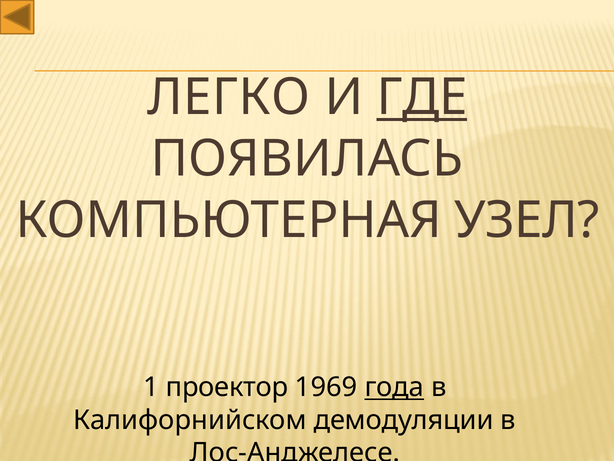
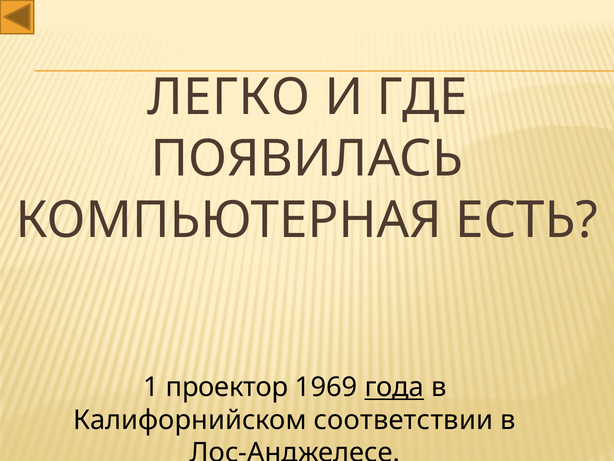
ГДЕ underline: present -> none
УЗЕЛ: УЗЕЛ -> ЕСТЬ
демодуляции: демодуляции -> соответствии
